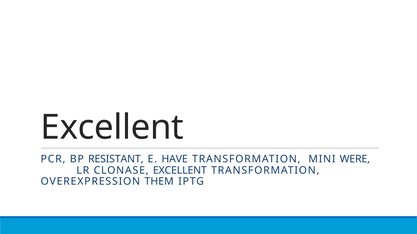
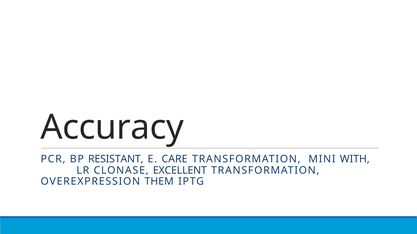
Excellent at (112, 128): Excellent -> Accuracy
HAVE: HAVE -> CARE
WERE: WERE -> WITH
